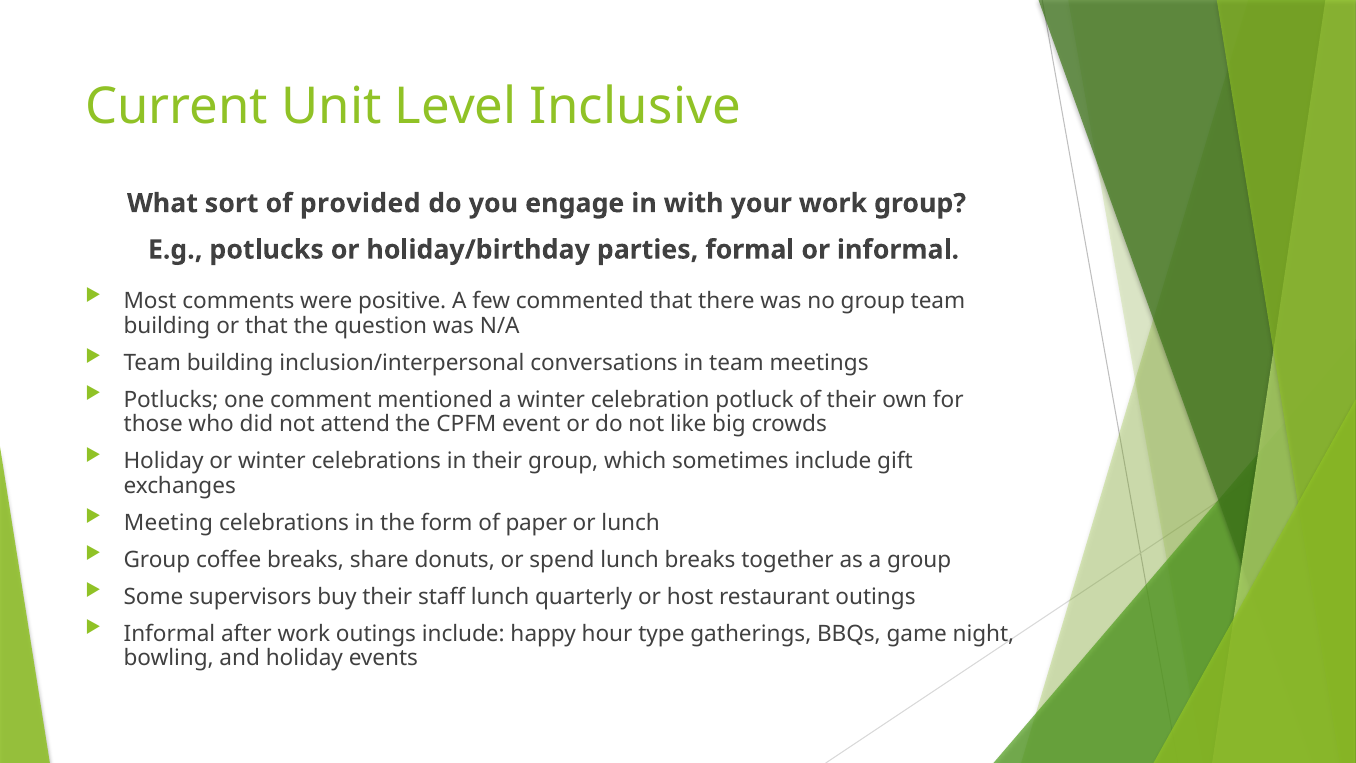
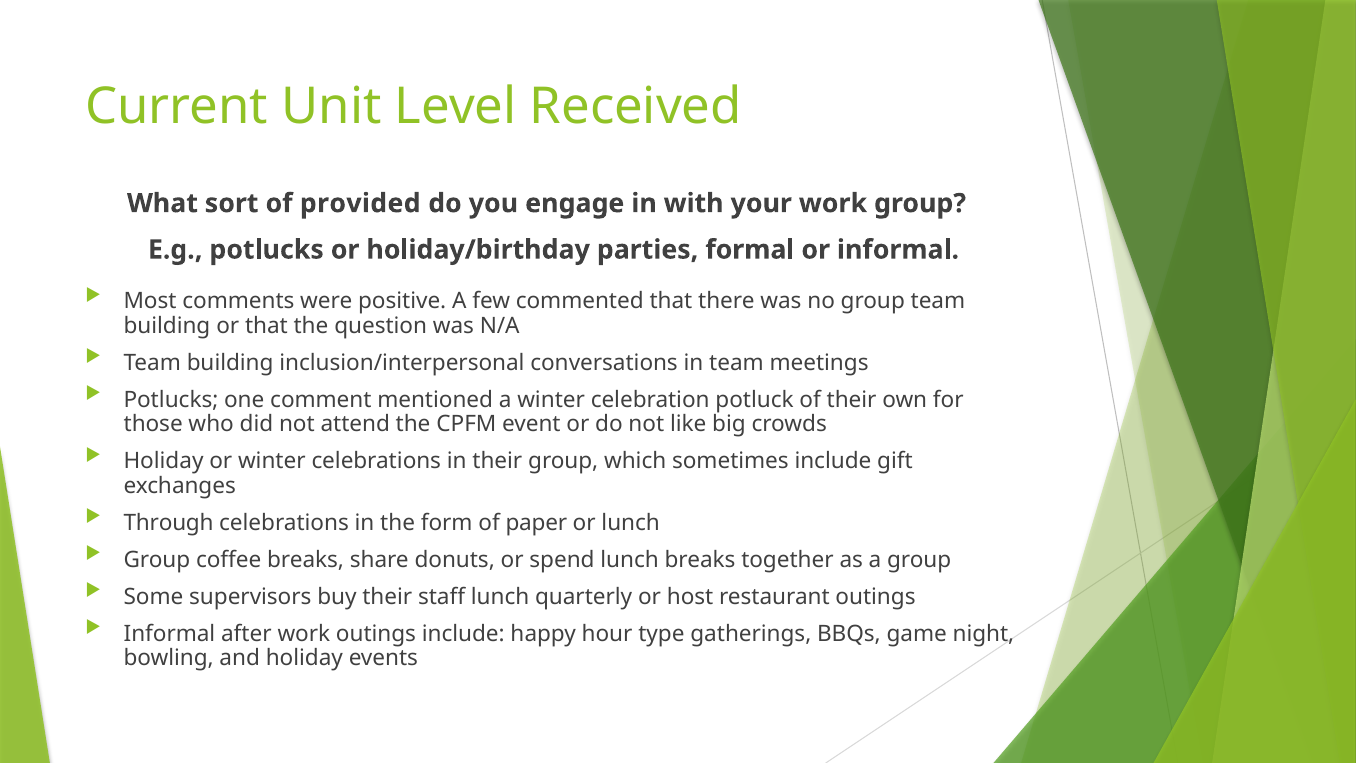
Inclusive: Inclusive -> Received
Meeting: Meeting -> Through
